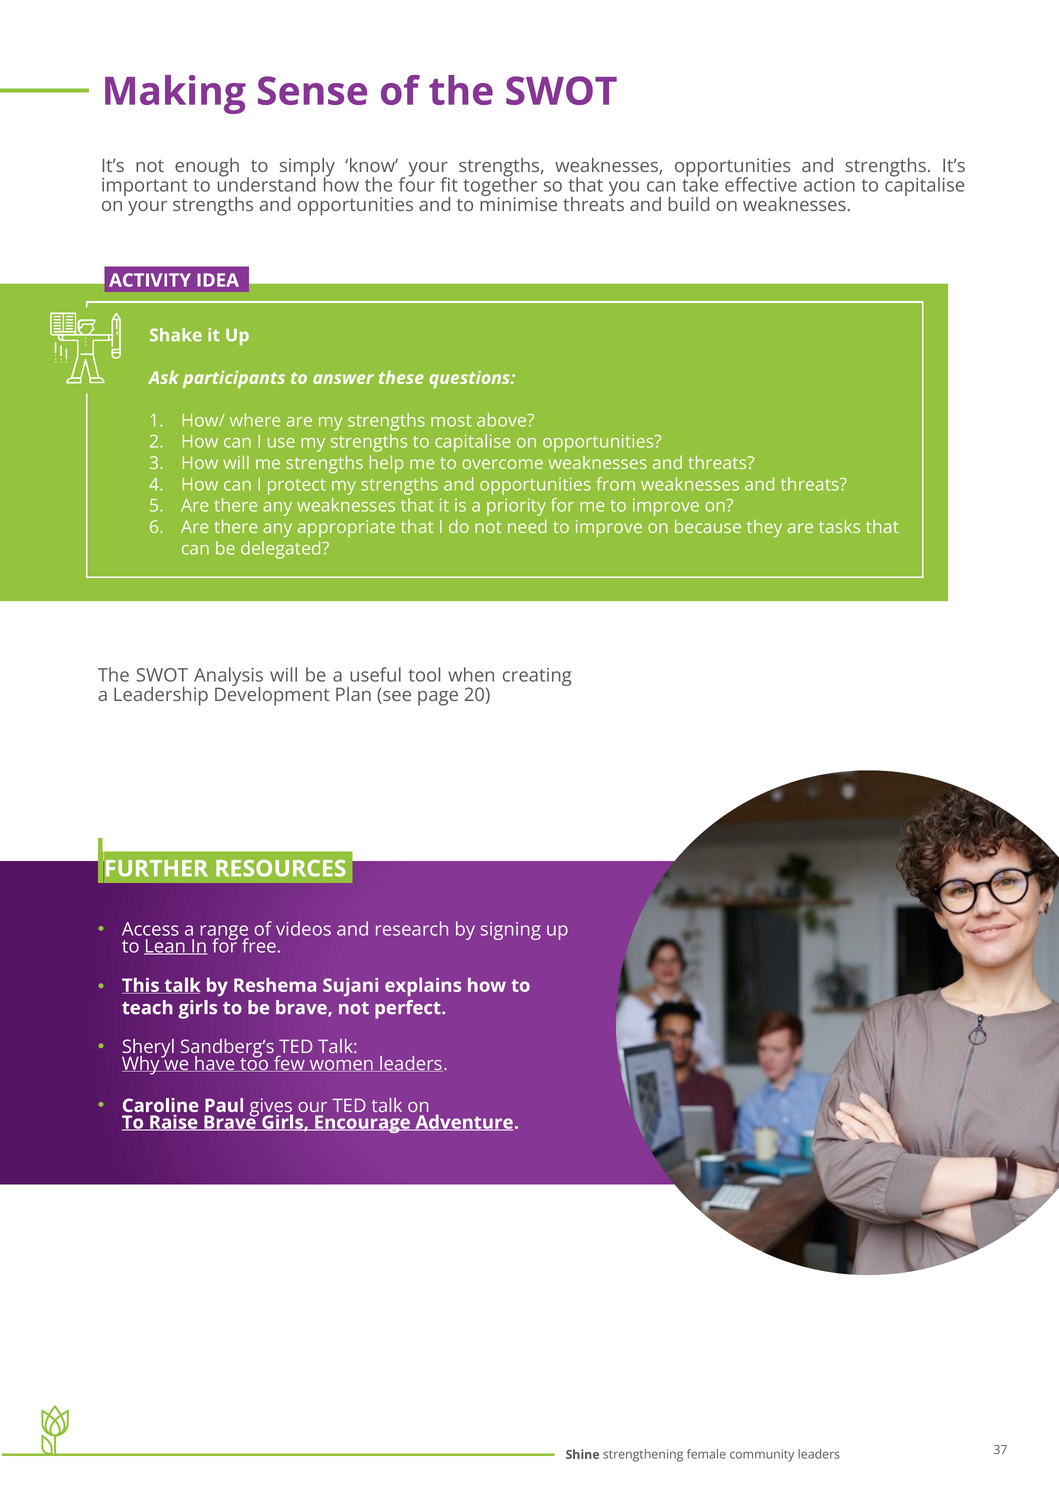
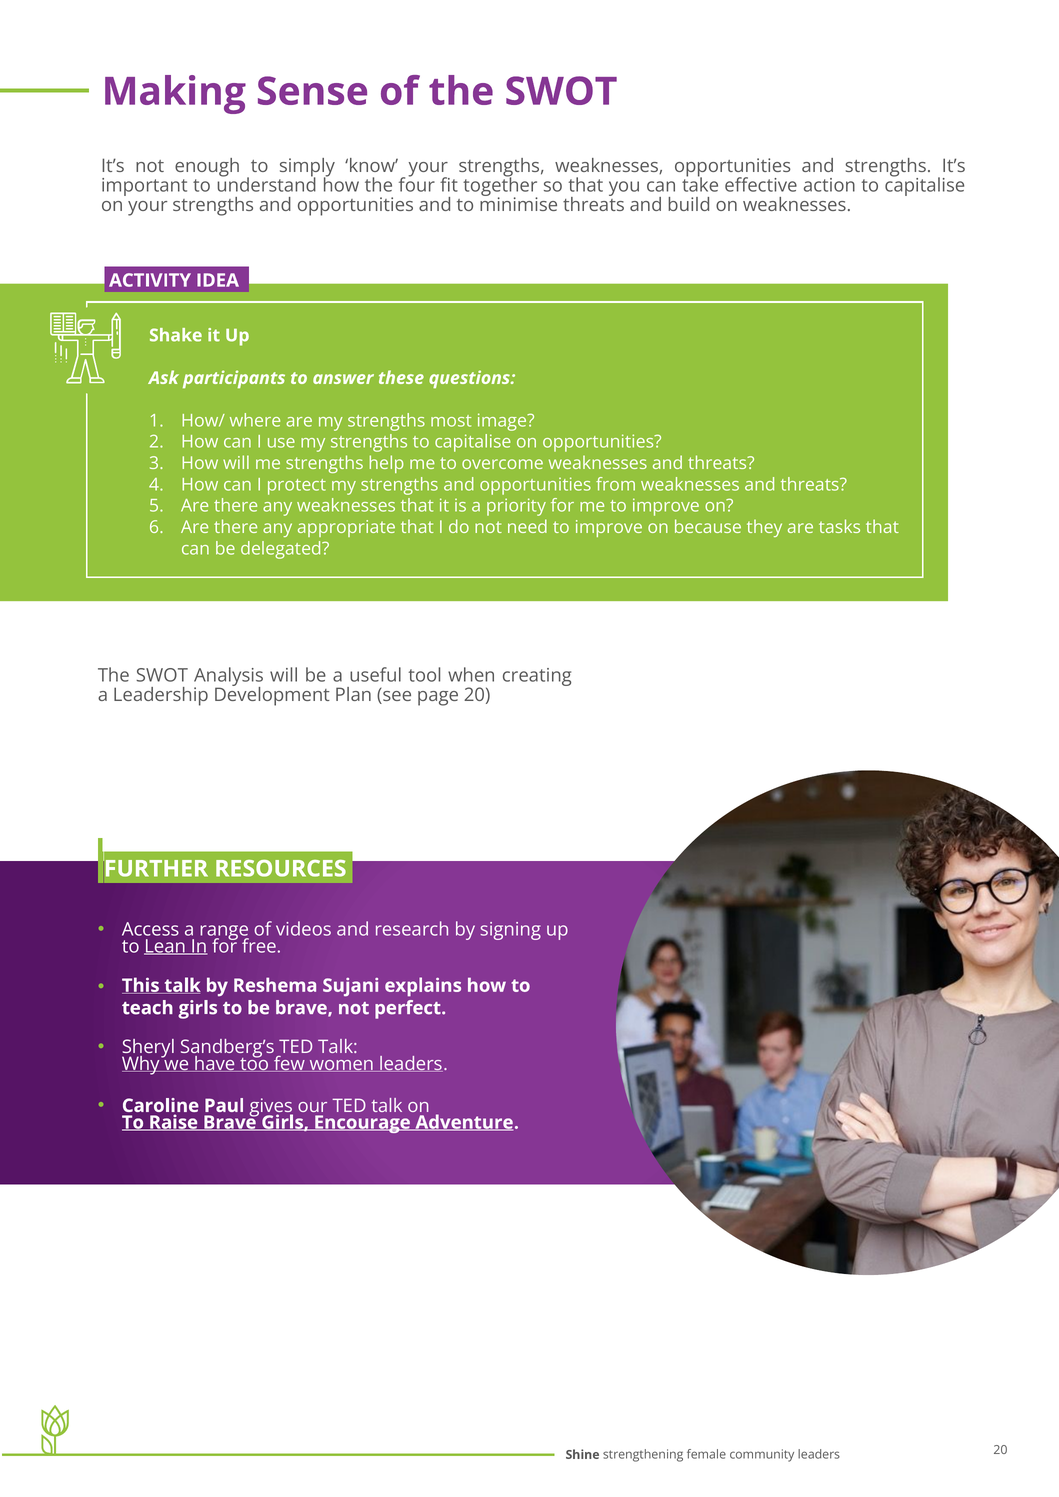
above: above -> image
37 at (1000, 1451): 37 -> 20
